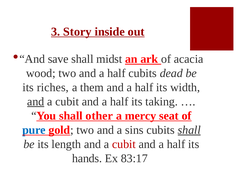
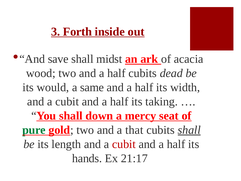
Story: Story -> Forth
riches: riches -> would
them: them -> same
and at (36, 101) underline: present -> none
other: other -> down
pure colour: blue -> green
sins: sins -> that
83:17: 83:17 -> 21:17
